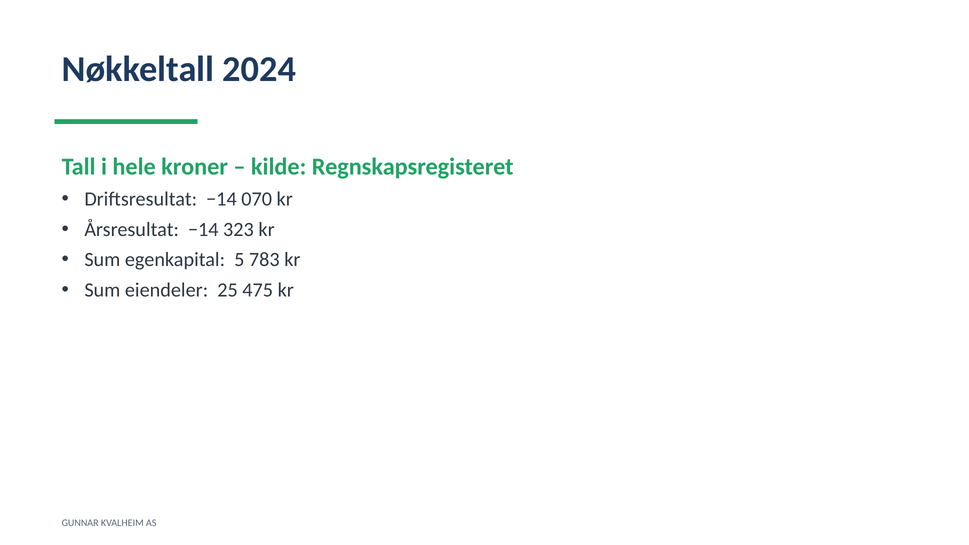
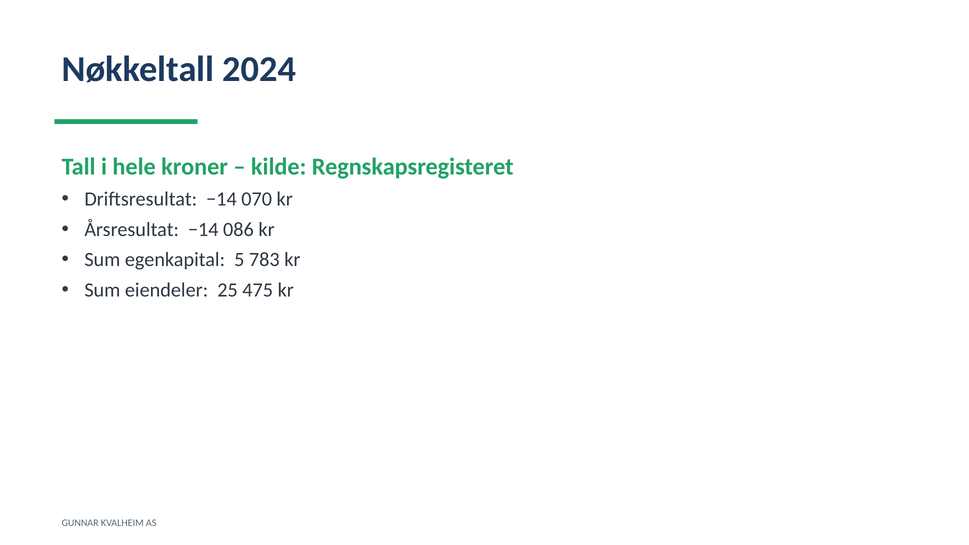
323: 323 -> 086
